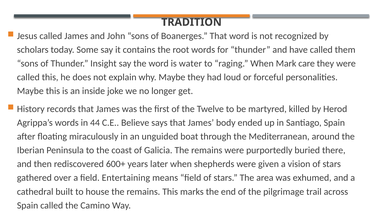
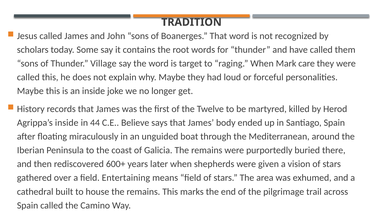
Insight: Insight -> Village
water: water -> target
Agrippa’s words: words -> inside
